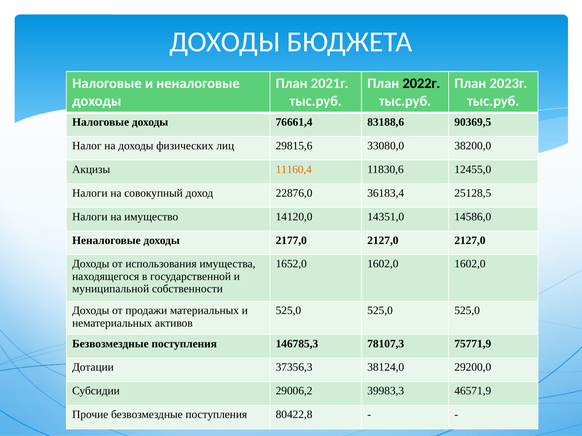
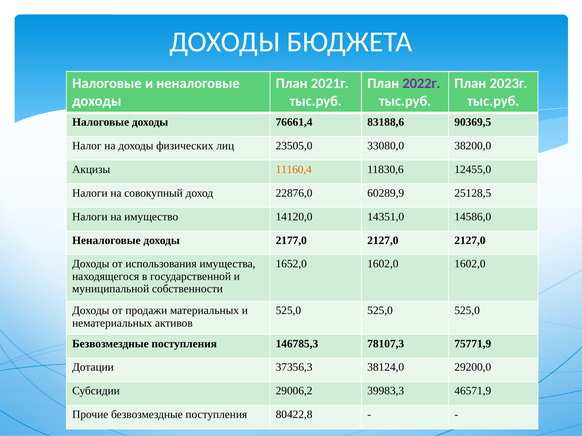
2022г colour: black -> purple
29815,6: 29815,6 -> 23505,0
36183,4: 36183,4 -> 60289,9
